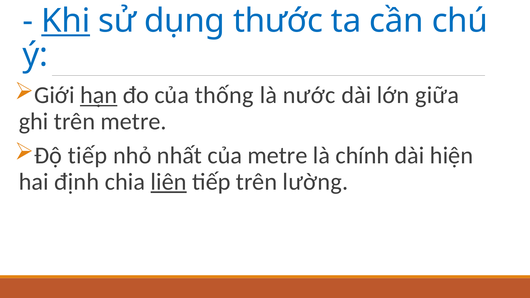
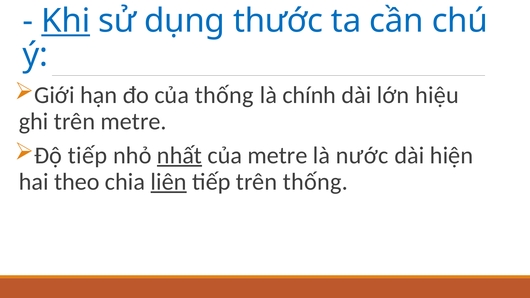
hạn underline: present -> none
nước: nước -> chính
giữa: giữa -> hiệu
nhất underline: none -> present
chính: chính -> nước
định: định -> theo
trên lường: lường -> thống
